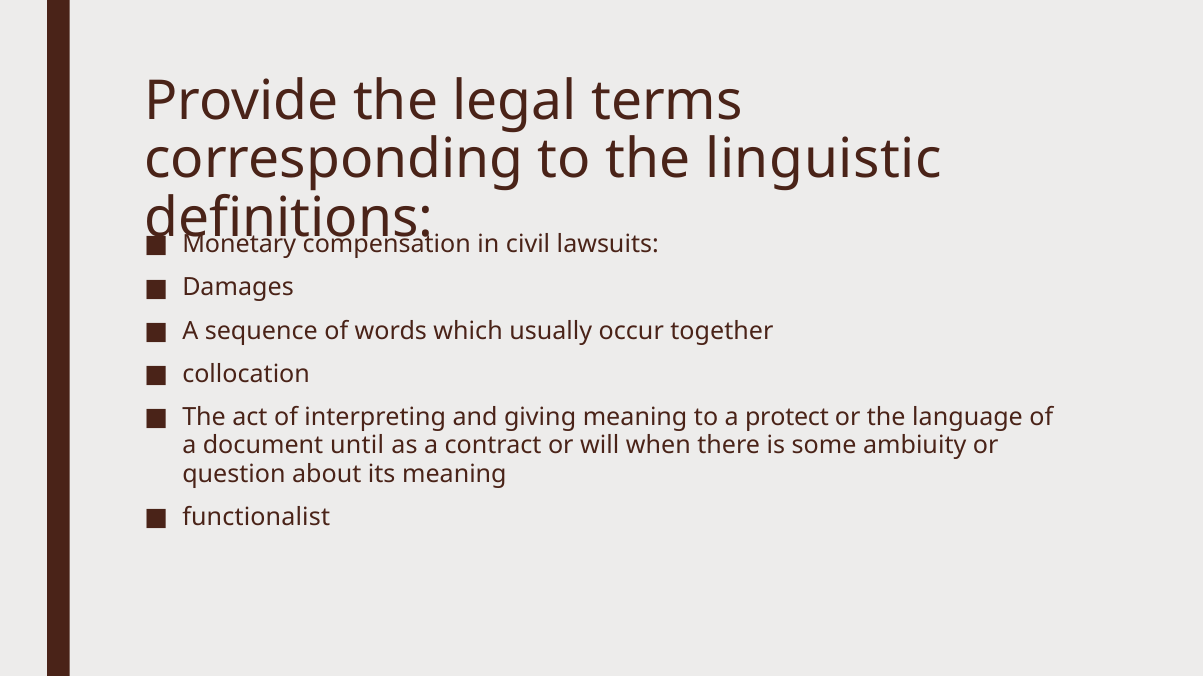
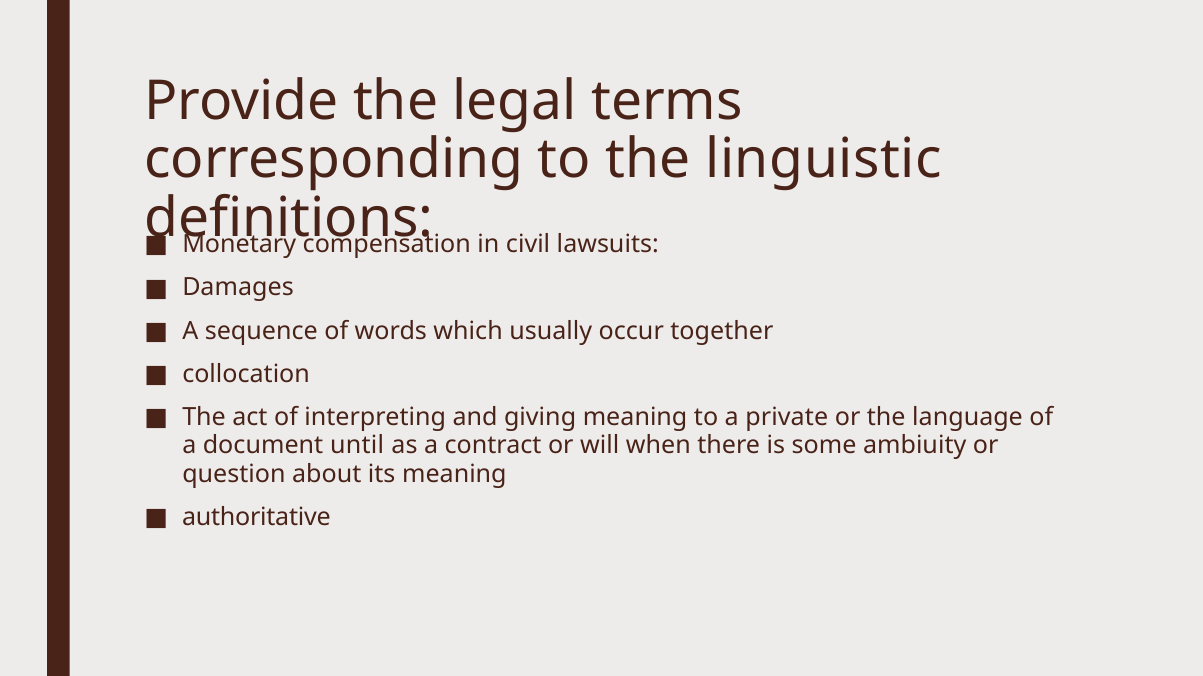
protect: protect -> private
functionalist: functionalist -> authoritative
